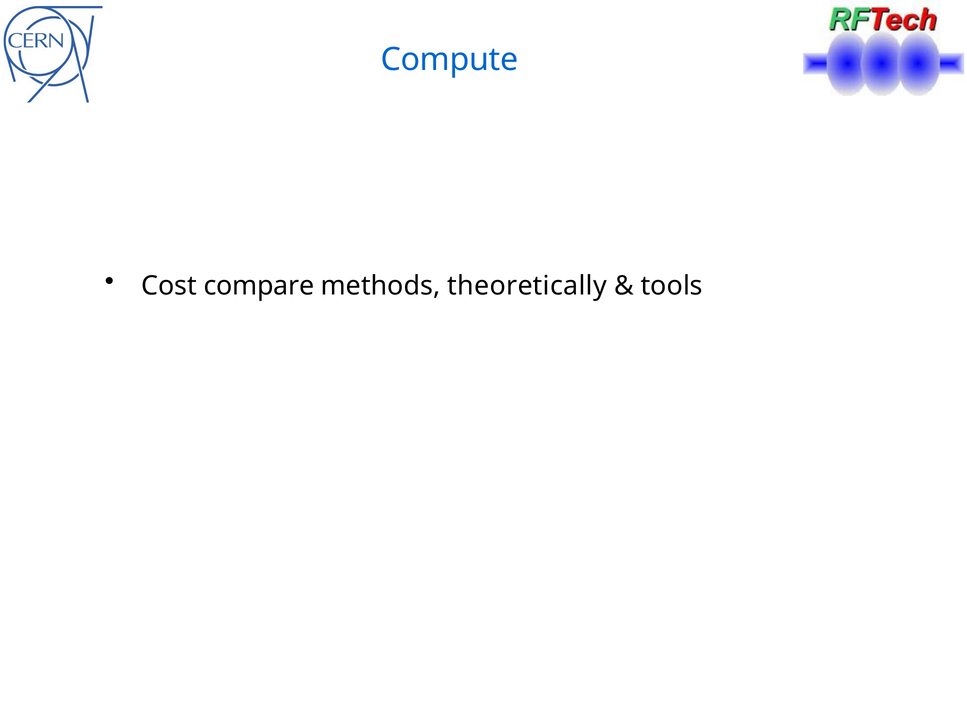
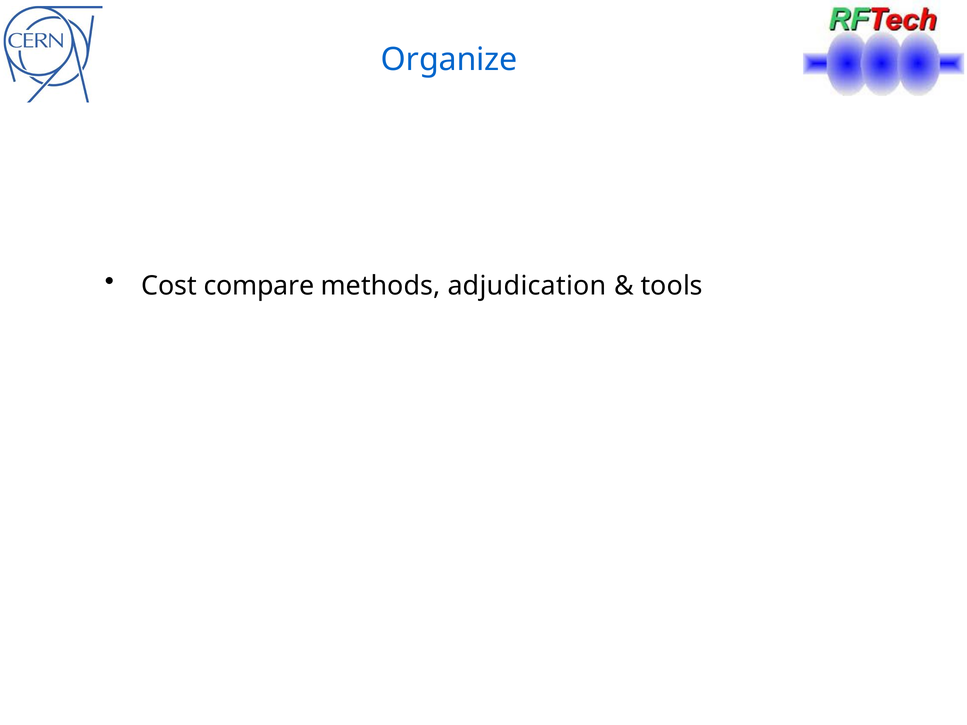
Compute: Compute -> Organize
theoretically: theoretically -> adjudication
